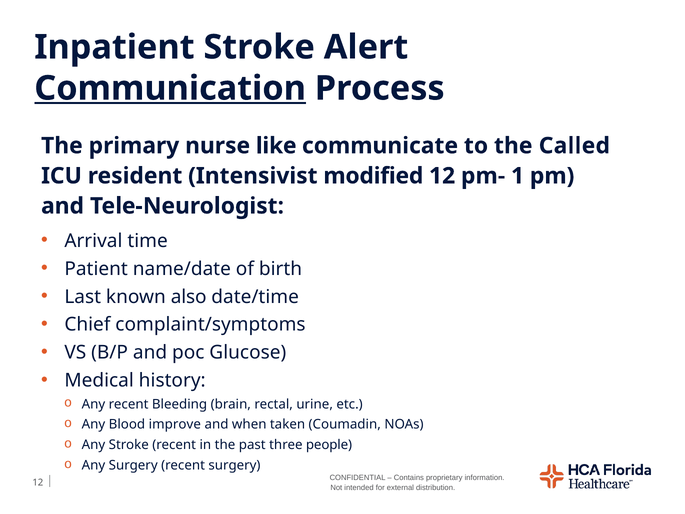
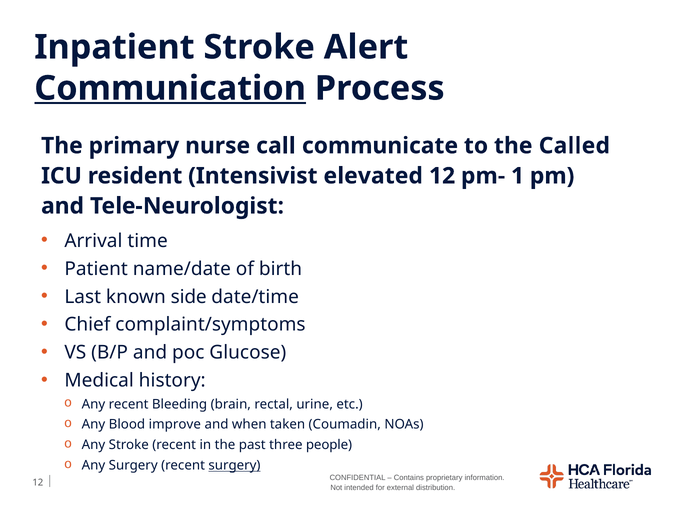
like: like -> call
modified: modified -> elevated
also: also -> side
surgery at (234, 465) underline: none -> present
